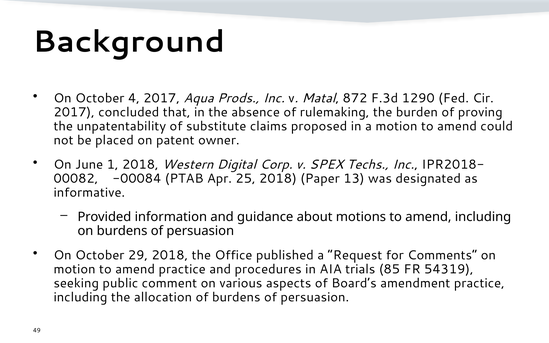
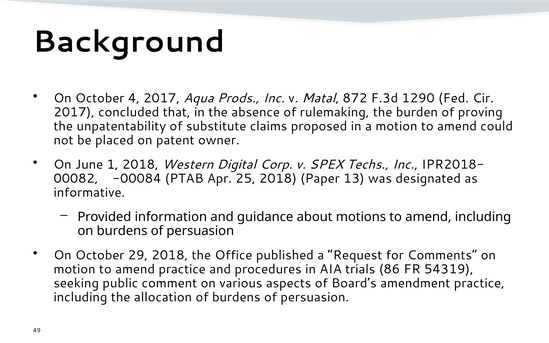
85: 85 -> 86
